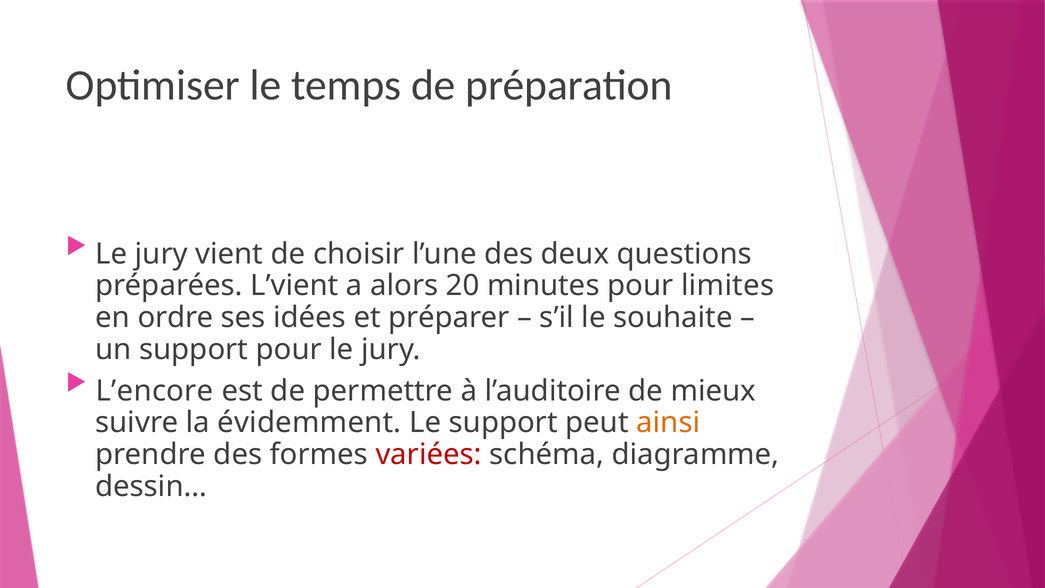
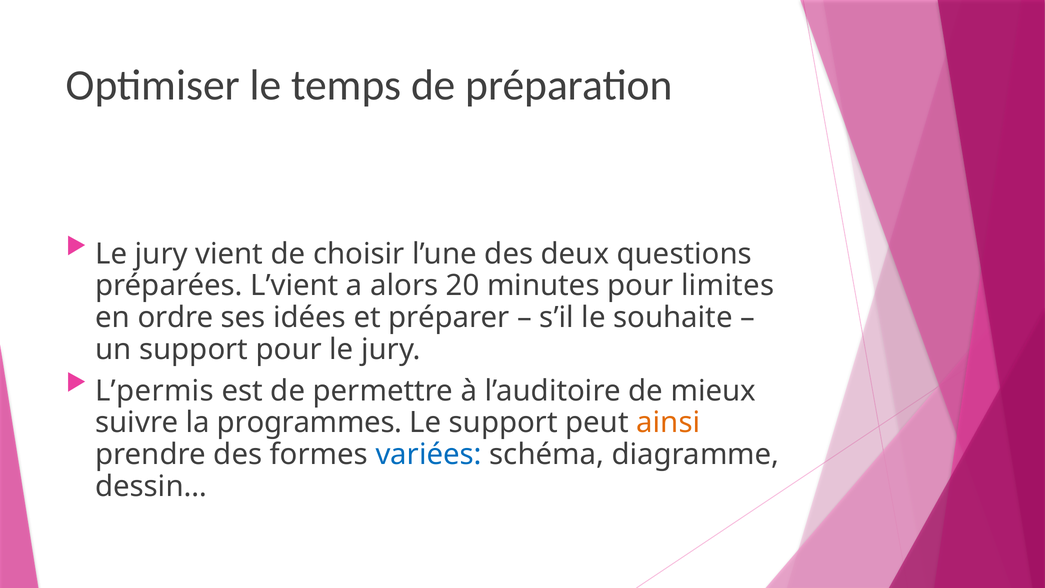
L’encore: L’encore -> L’permis
évidemment: évidemment -> programmes
variées colour: red -> blue
